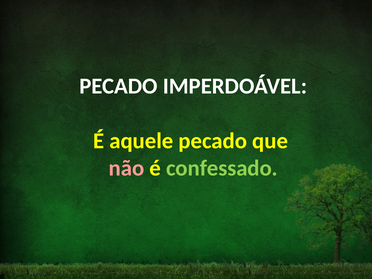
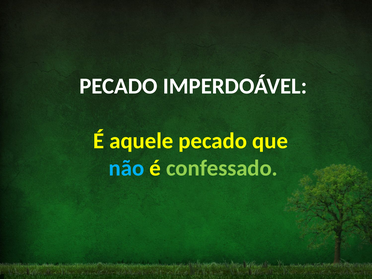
não colour: pink -> light blue
